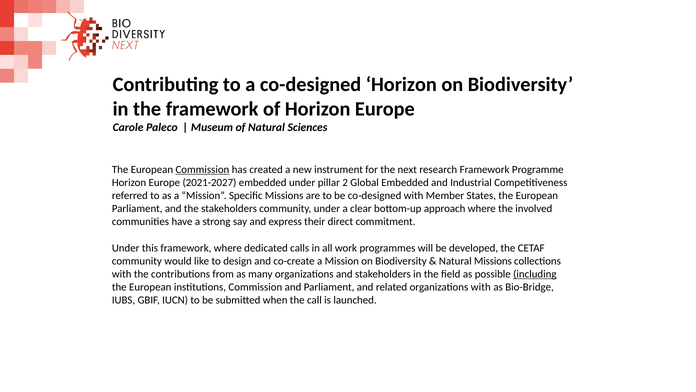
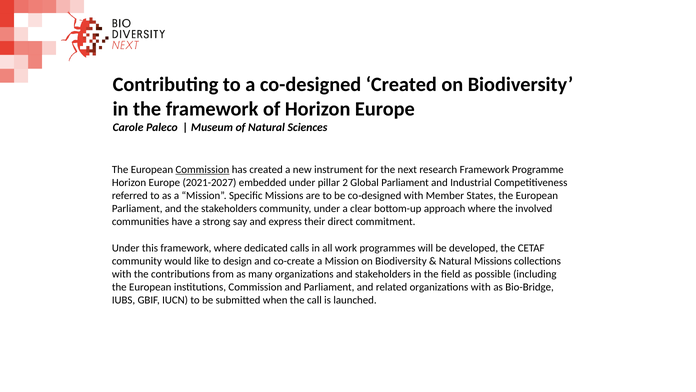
co-designed Horizon: Horizon -> Created
Global Embedded: Embedded -> Parliament
including underline: present -> none
